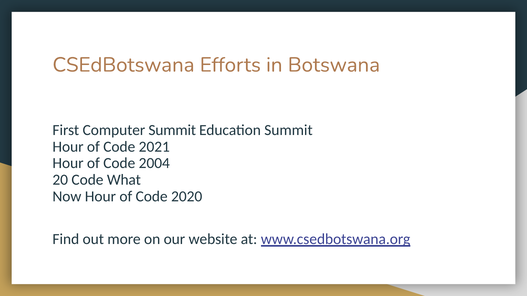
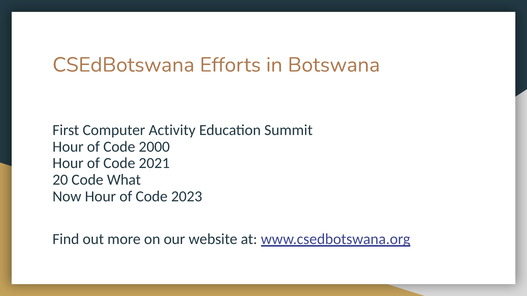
Computer Summit: Summit -> Activity
2021: 2021 -> 2000
2004: 2004 -> 2021
2020: 2020 -> 2023
